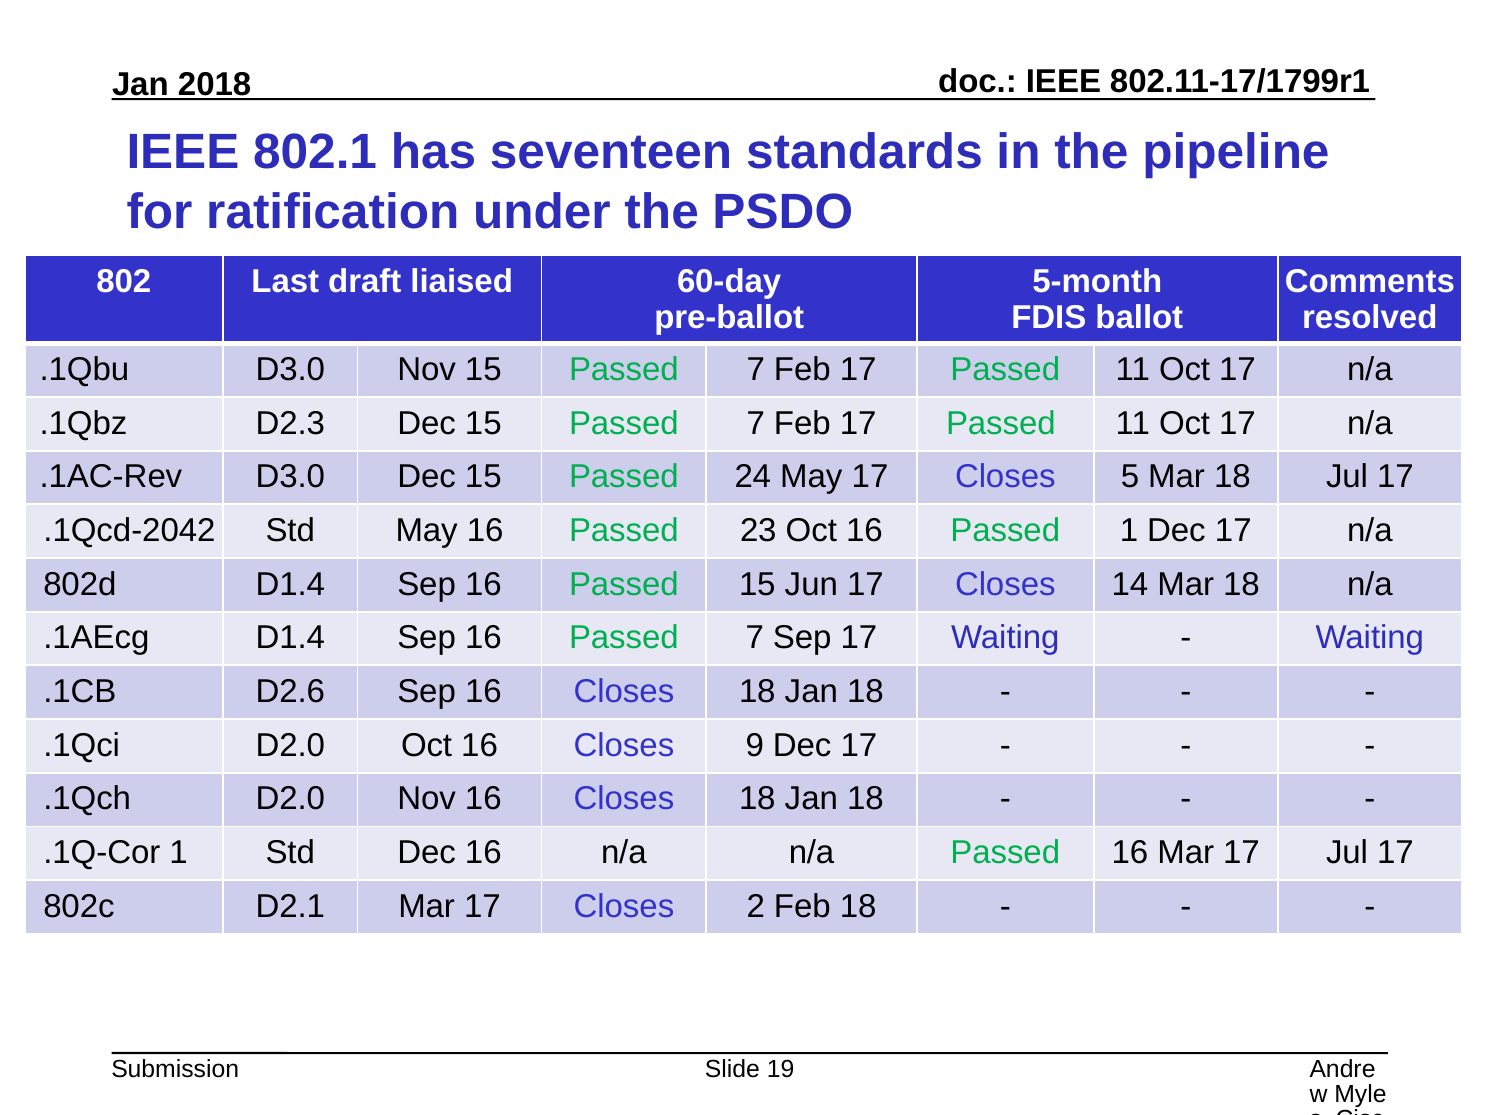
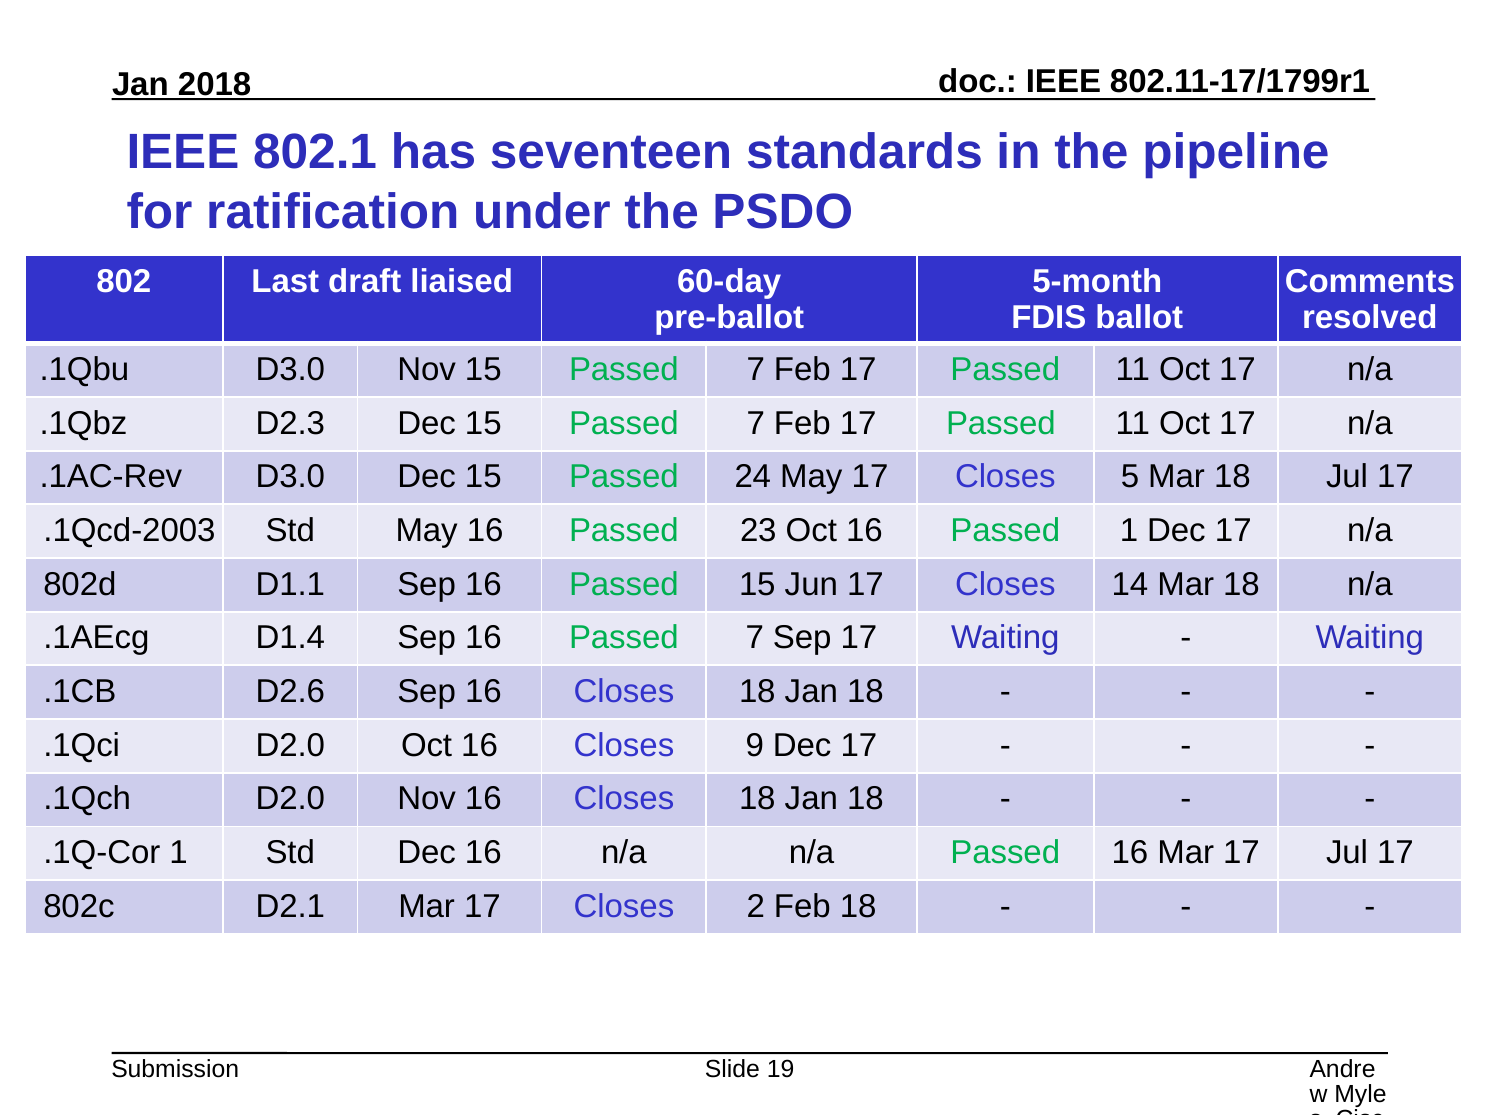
.1Qcd-2042: .1Qcd-2042 -> .1Qcd-2003
802d D1.4: D1.4 -> D1.1
